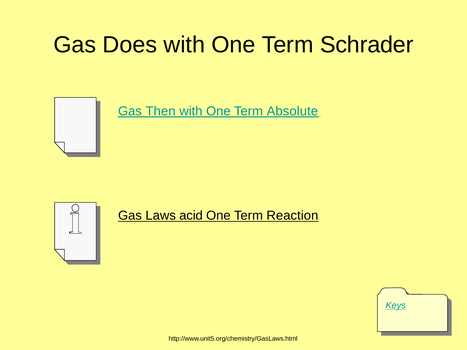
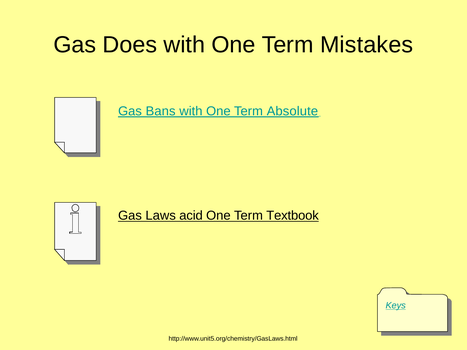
Schrader: Schrader -> Mistakes
Then: Then -> Bans
Reaction: Reaction -> Textbook
